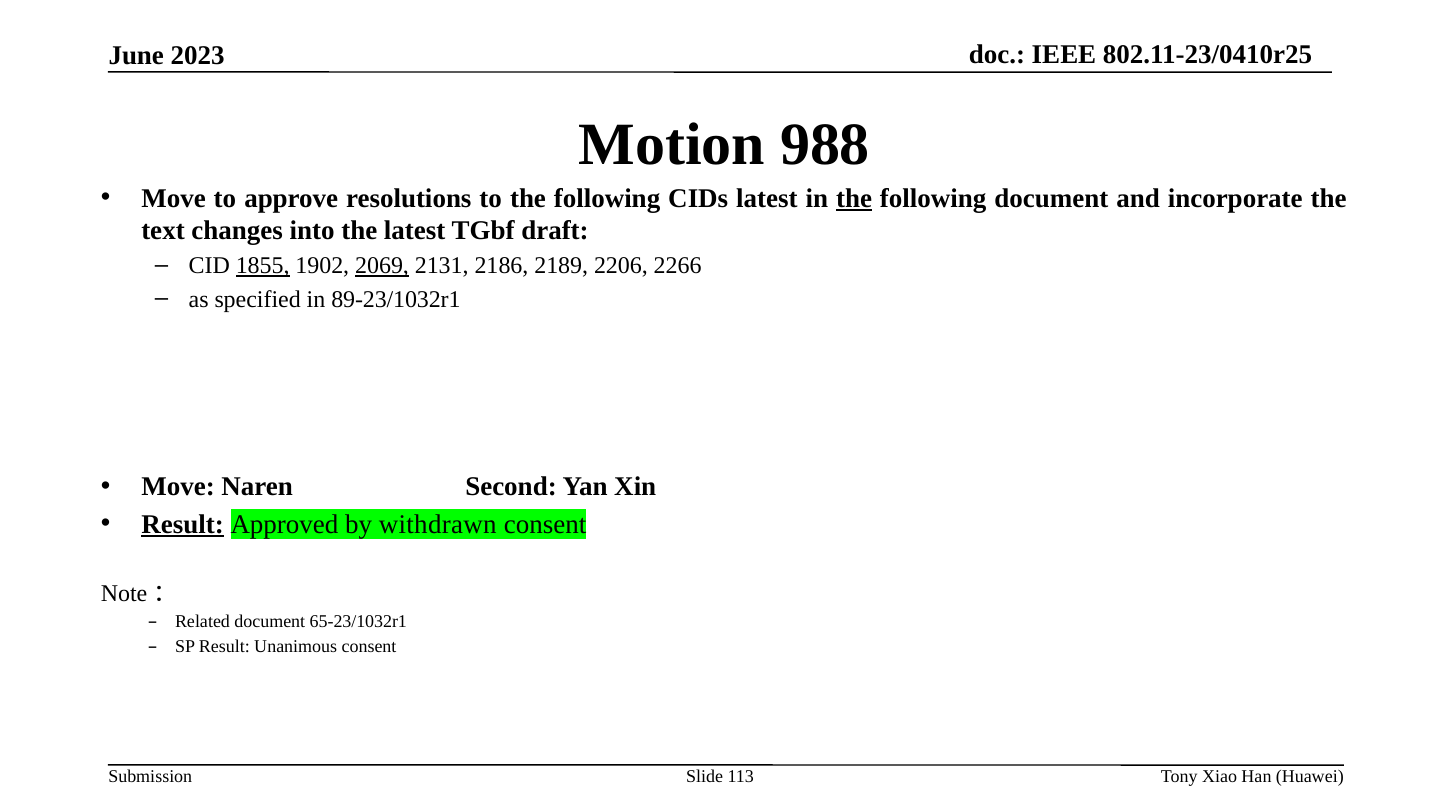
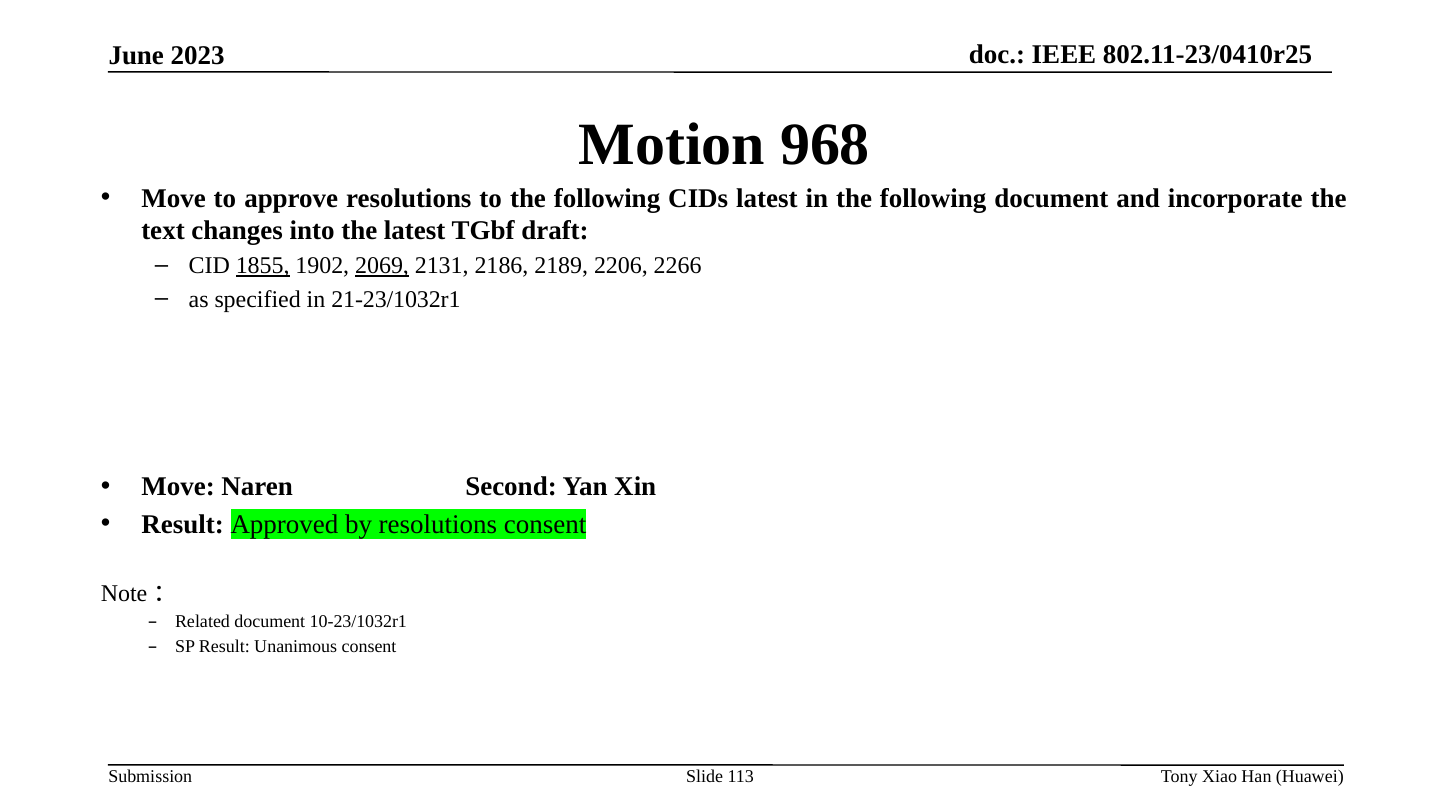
988: 988 -> 968
the at (854, 198) underline: present -> none
89-23/1032r1: 89-23/1032r1 -> 21-23/1032r1
Result at (183, 524) underline: present -> none
by withdrawn: withdrawn -> resolutions
65-23/1032r1: 65-23/1032r1 -> 10-23/1032r1
